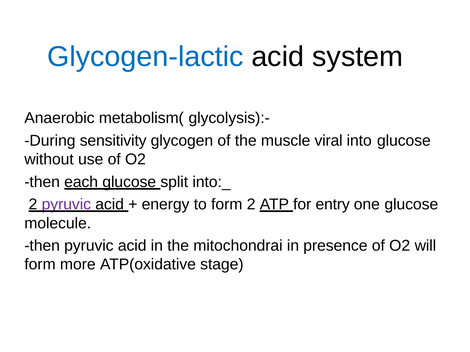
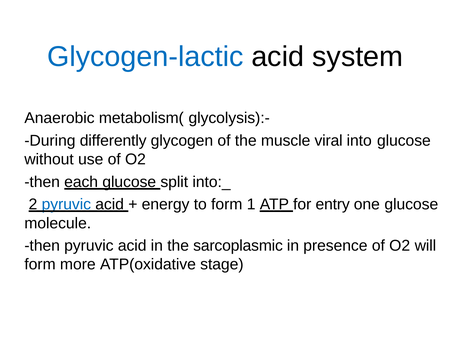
sensitivity: sensitivity -> differently
pyruvic at (66, 205) colour: purple -> blue
form 2: 2 -> 1
mitochondrai: mitochondrai -> sarcoplasmic
